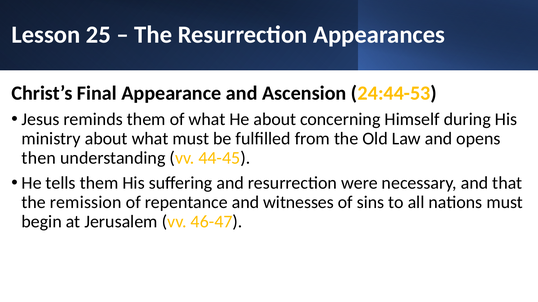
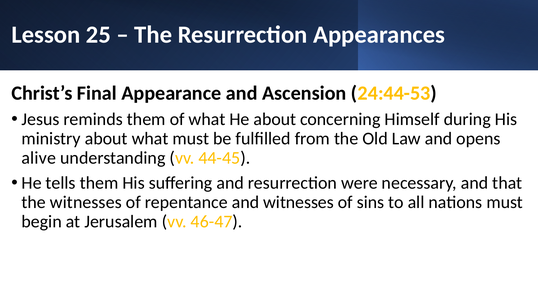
then: then -> alive
the remission: remission -> witnesses
